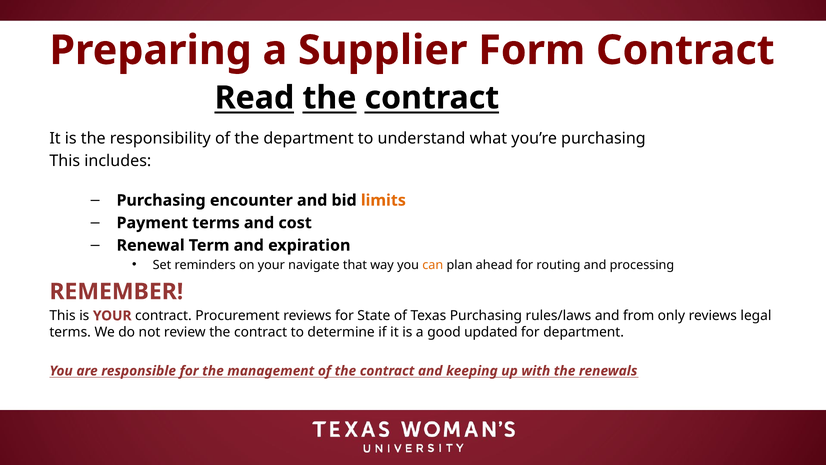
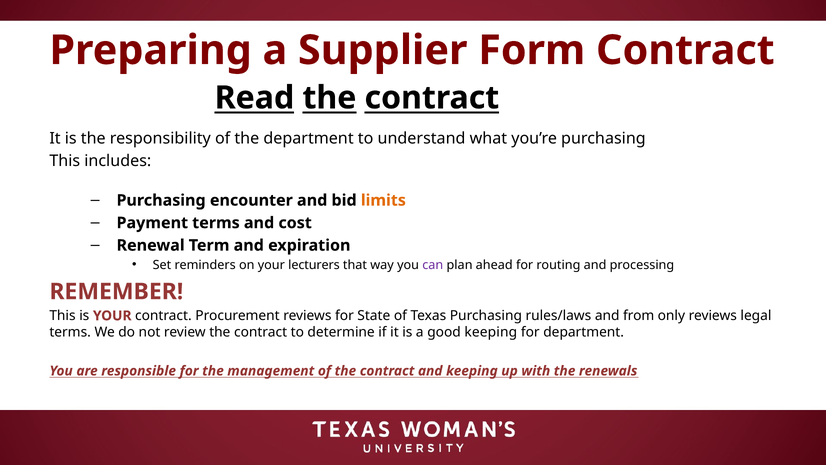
navigate: navigate -> lecturers
can colour: orange -> purple
good updated: updated -> keeping
